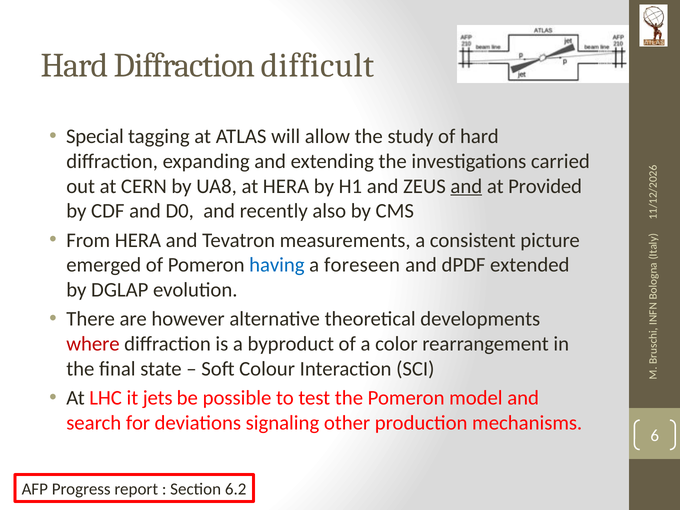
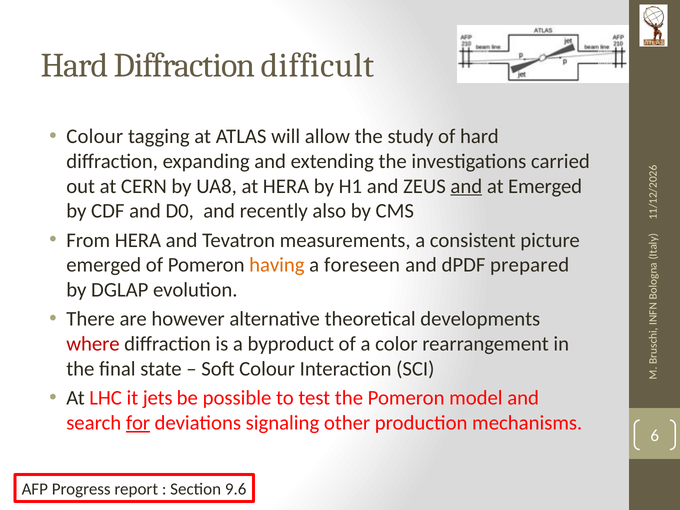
Special at (95, 136): Special -> Colour
at Provided: Provided -> Emerged
having colour: blue -> orange
extended: extended -> prepared
for underline: none -> present
6.2: 6.2 -> 9.6
